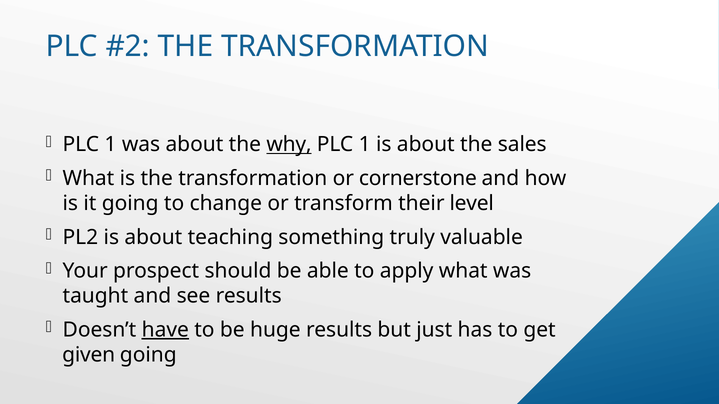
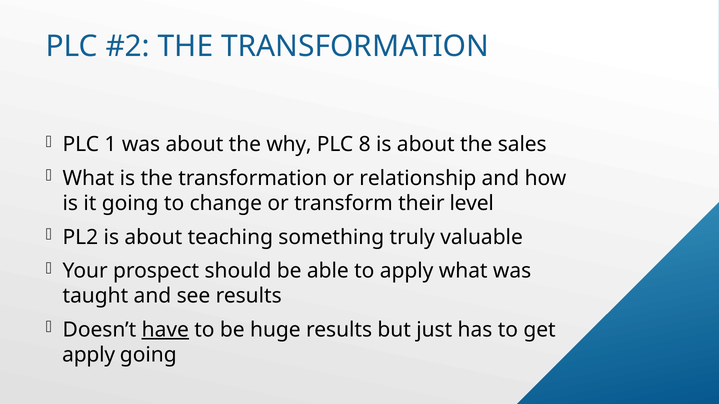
why underline: present -> none
1 at (365, 145): 1 -> 8
cornerstone: cornerstone -> relationship
given at (89, 355): given -> apply
